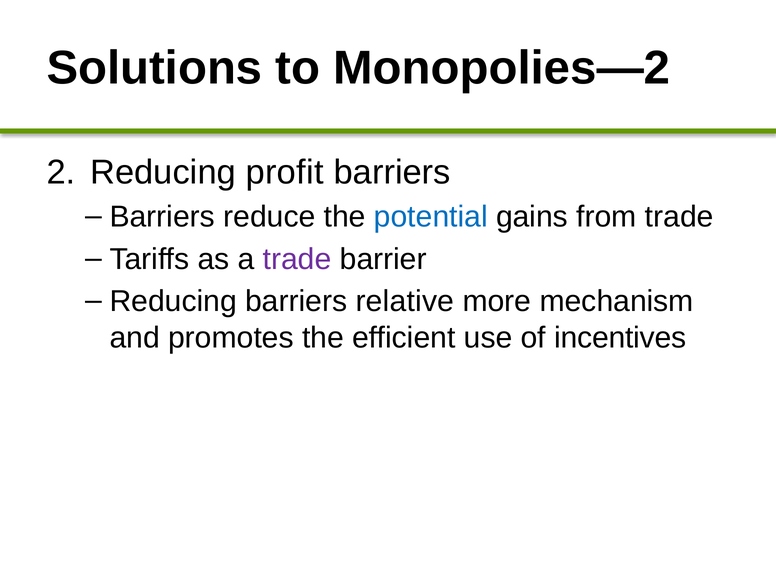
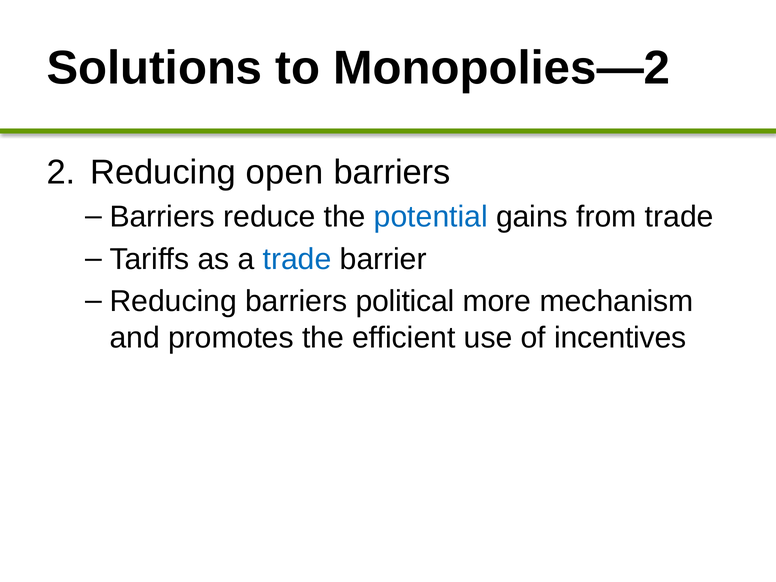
profit: profit -> open
trade at (297, 259) colour: purple -> blue
relative: relative -> political
